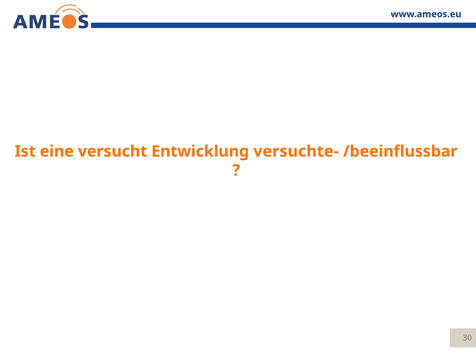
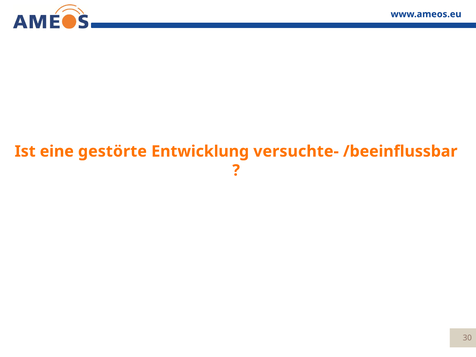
versucht: versucht -> gestörte
